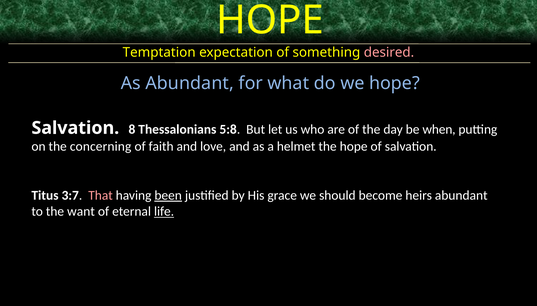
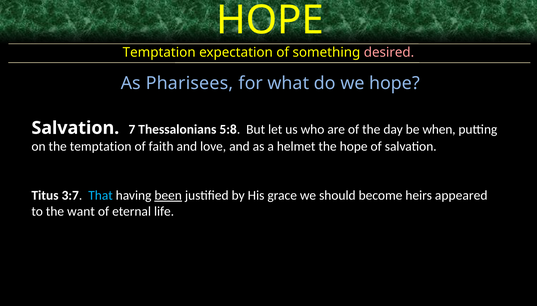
As Abundant: Abundant -> Pharisees
8: 8 -> 7
the concerning: concerning -> temptation
That colour: pink -> light blue
heirs abundant: abundant -> appeared
life underline: present -> none
